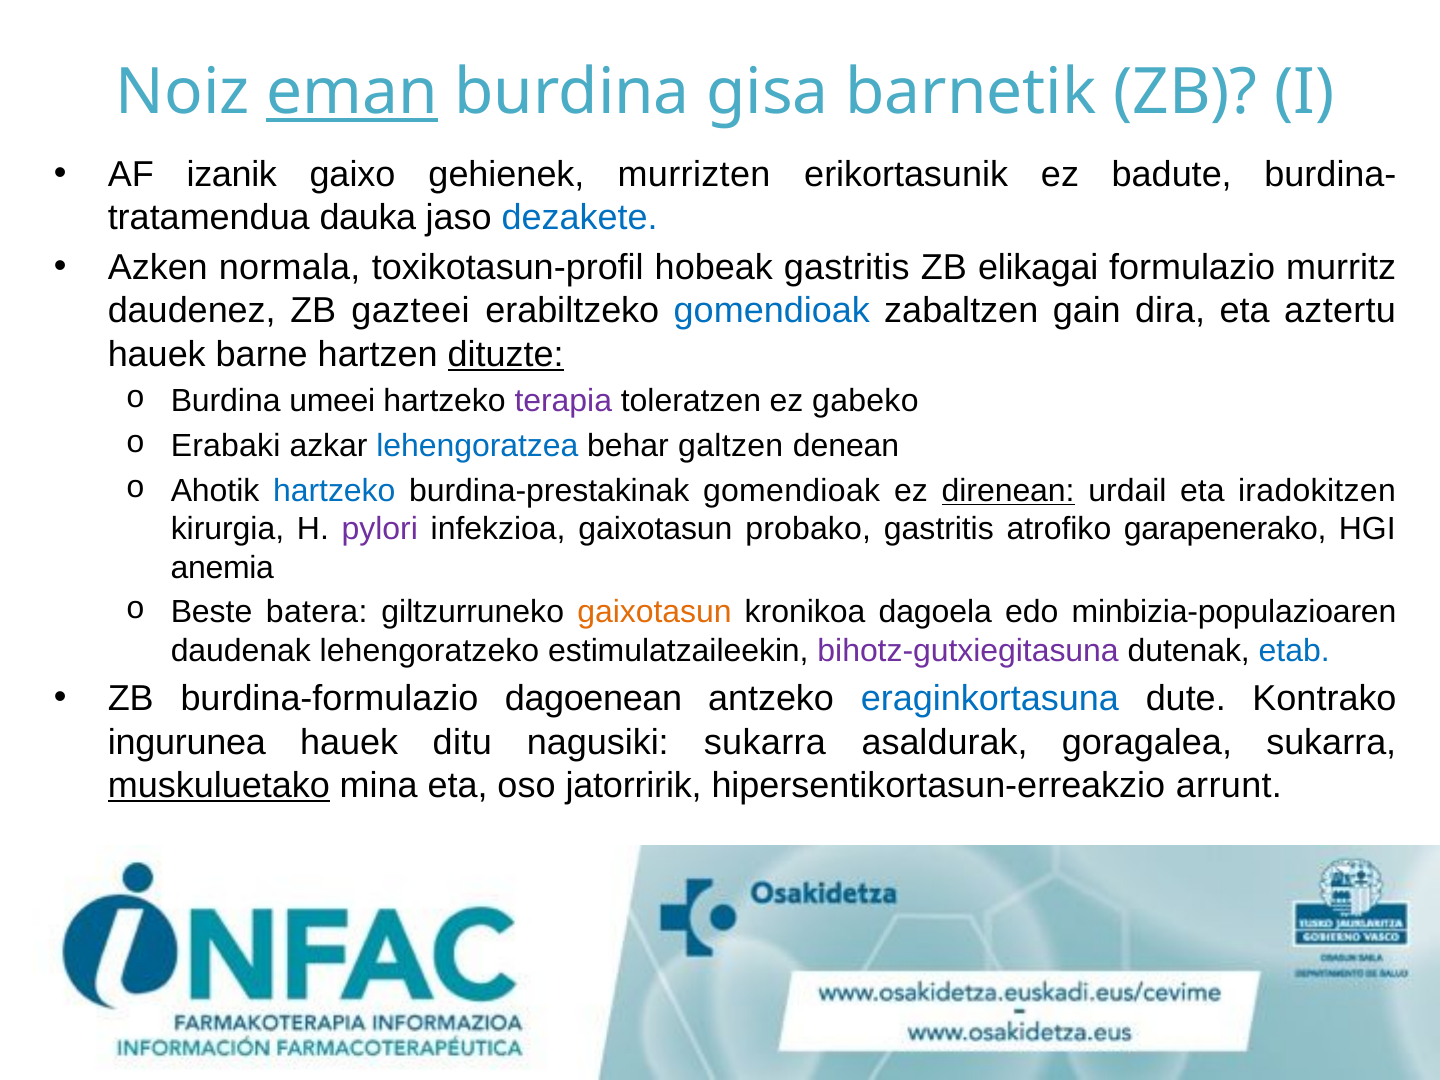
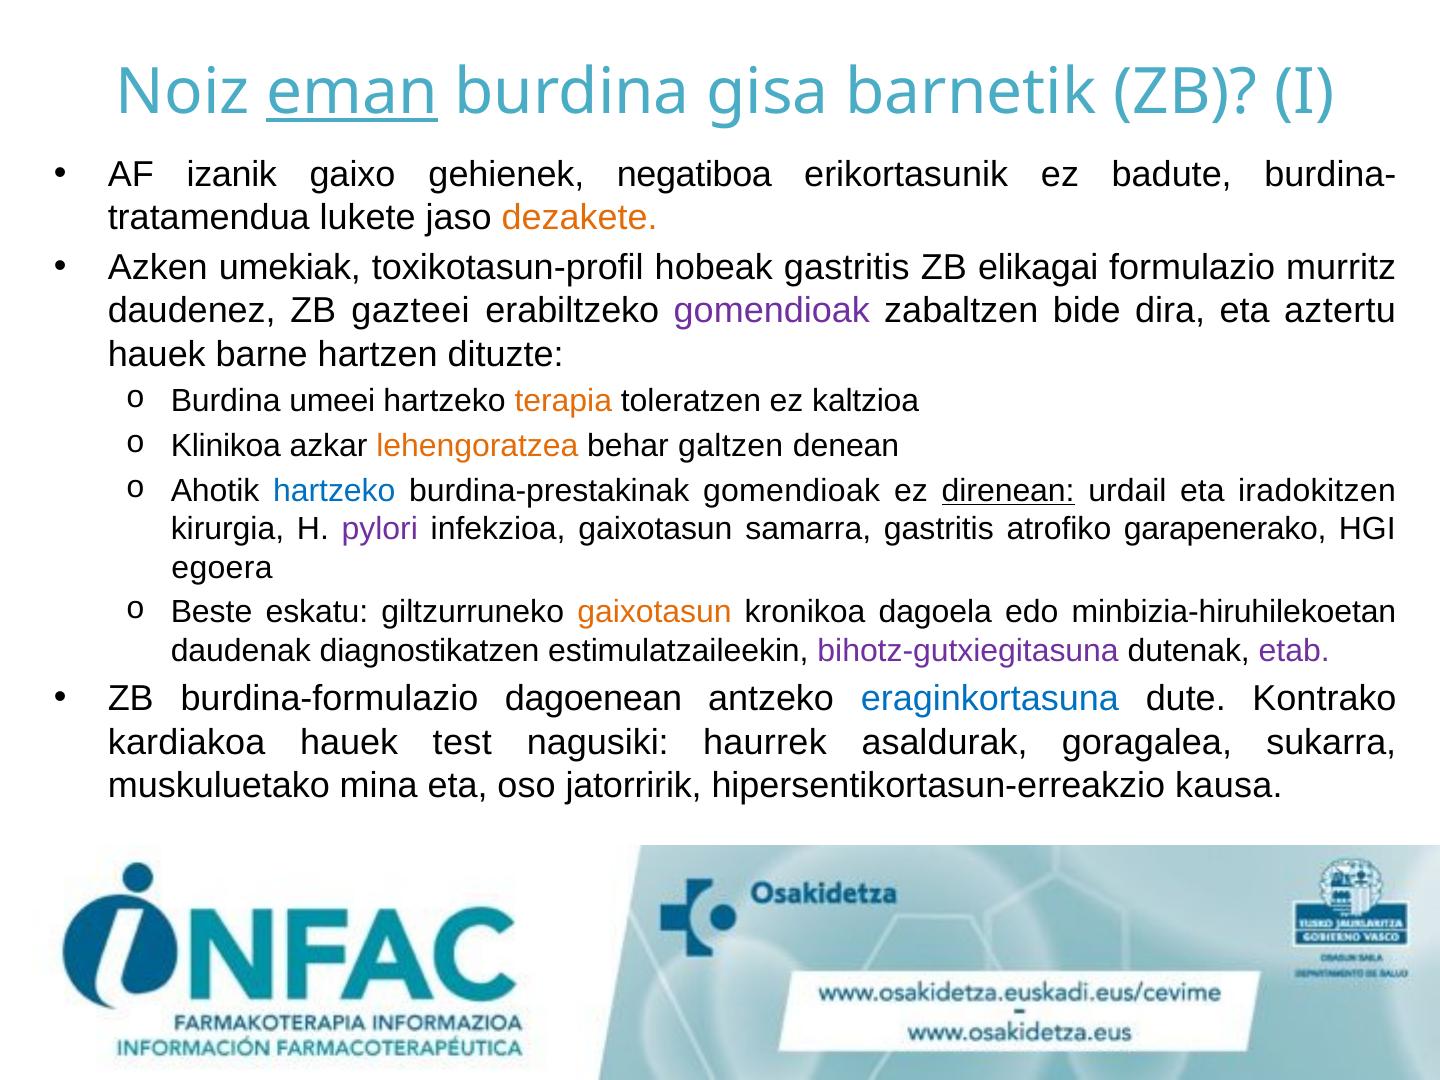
murrizten: murrizten -> negatiboa
dauka: dauka -> lukete
dezakete colour: blue -> orange
normala: normala -> umekiak
gomendioak at (772, 311) colour: blue -> purple
gain: gain -> bide
dituzte underline: present -> none
terapia colour: purple -> orange
gabeko: gabeko -> kaltzioa
Erabaki: Erabaki -> Klinikoa
lehengoratzea colour: blue -> orange
probako: probako -> samarra
anemia: anemia -> egoera
batera: batera -> eskatu
minbizia-populazioaren: minbizia-populazioaren -> minbizia-hiruhilekoetan
lehengoratzeko: lehengoratzeko -> diagnostikatzen
etab colour: blue -> purple
ingurunea: ingurunea -> kardiakoa
ditu: ditu -> test
nagusiki sukarra: sukarra -> haurrek
muskuluetako underline: present -> none
arrunt: arrunt -> kausa
